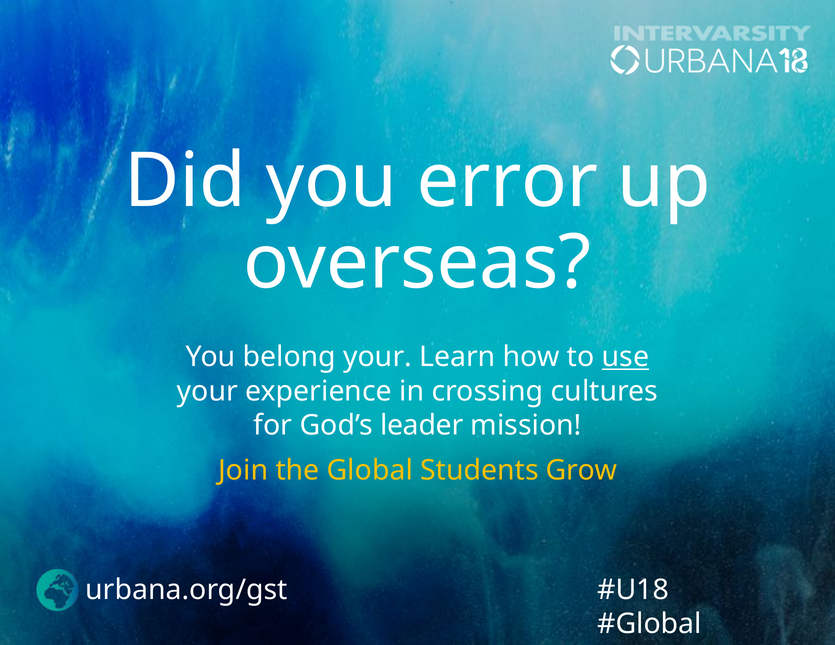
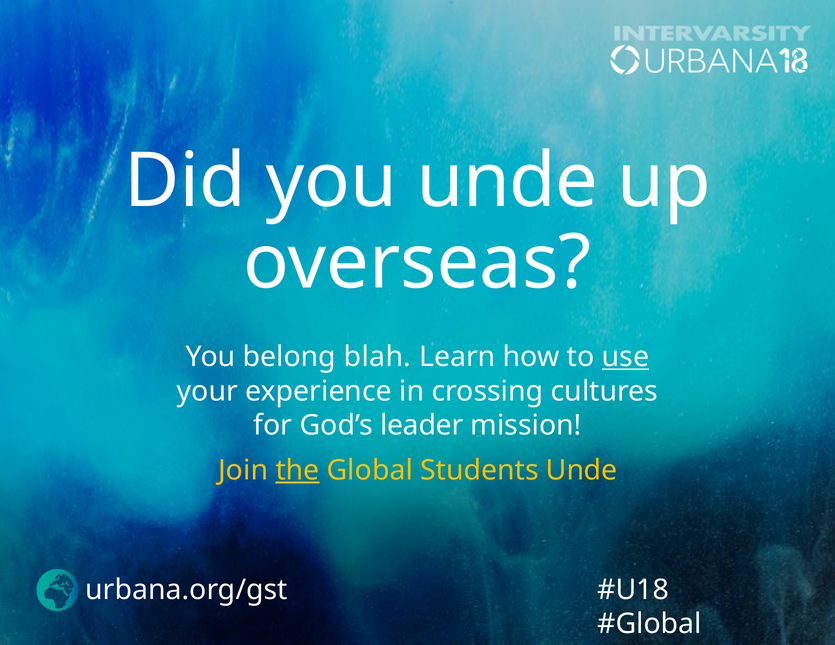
you error: error -> unde
belong your: your -> blah
the underline: none -> present
Students Grow: Grow -> Unde
